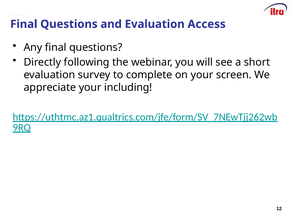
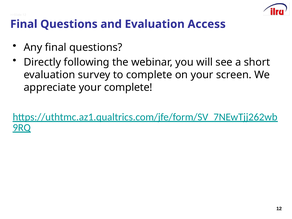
your including: including -> complete
